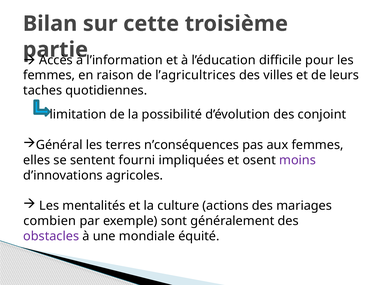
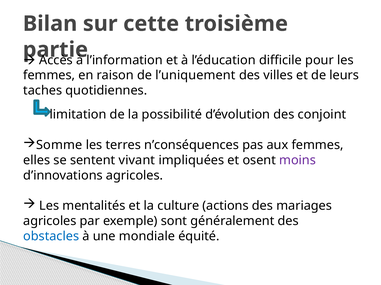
l’agricultrices: l’agricultrices -> l’uniquement
Général: Général -> Somme
fourni: fourni -> vivant
combien at (50, 222): combien -> agricoles
obstacles colour: purple -> blue
